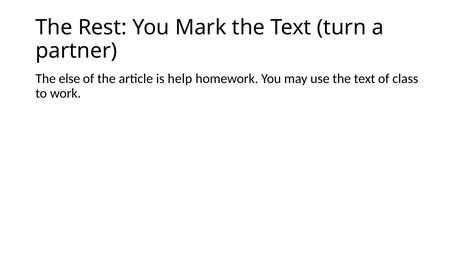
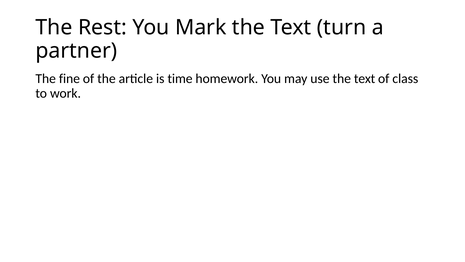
else: else -> fine
help: help -> time
